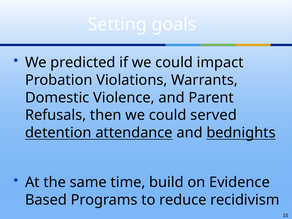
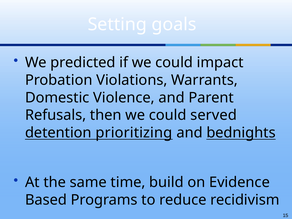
attendance: attendance -> prioritizing
